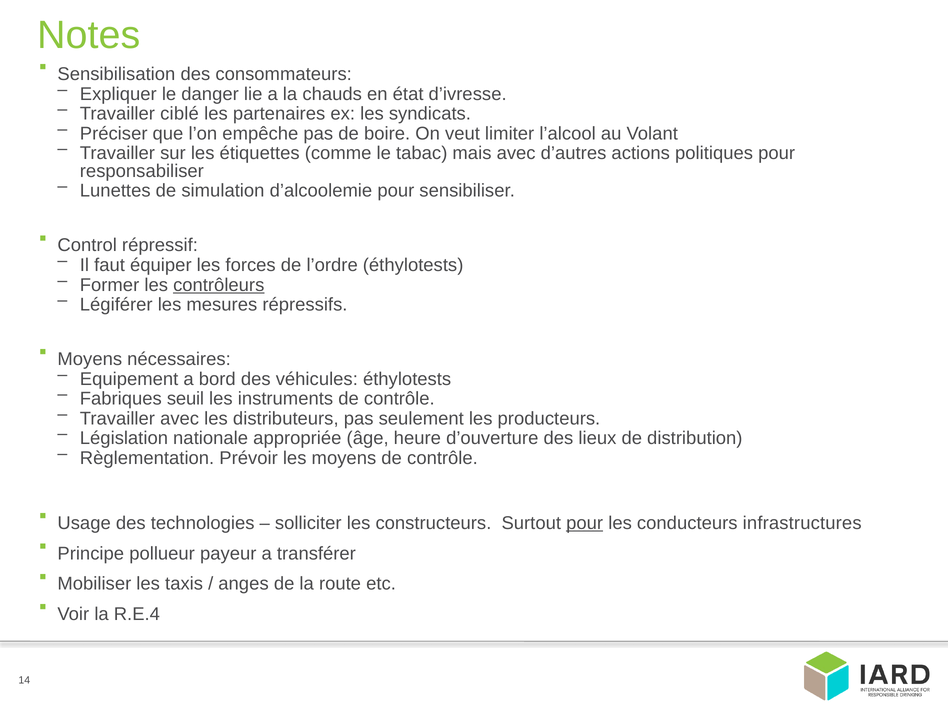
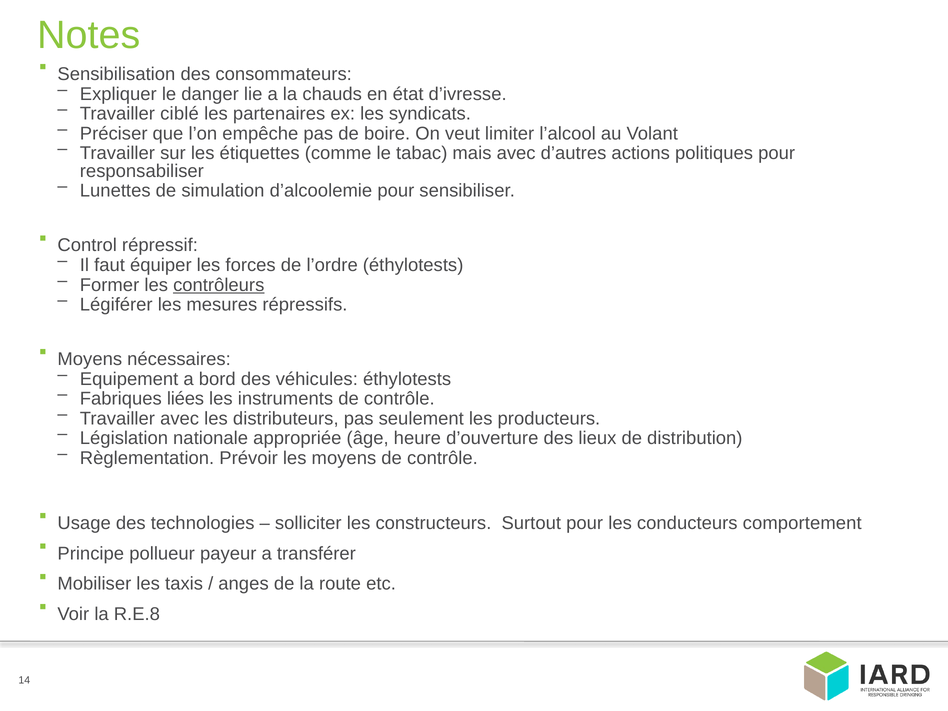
seuil: seuil -> liées
pour at (585, 523) underline: present -> none
infrastructures: infrastructures -> comportement
R.E.4: R.E.4 -> R.E.8
